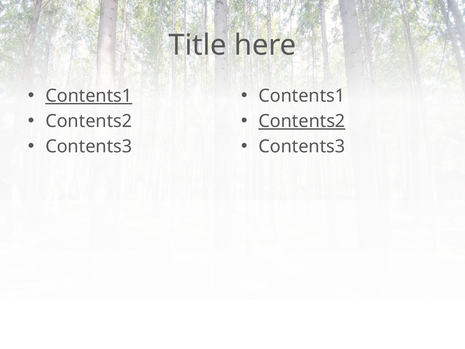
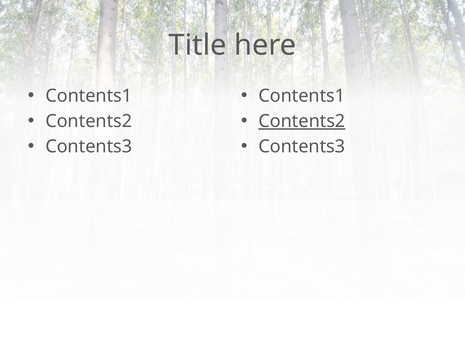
Contents1 at (89, 96) underline: present -> none
